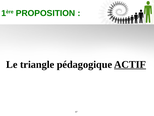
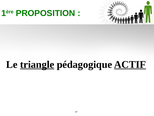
triangle underline: none -> present
